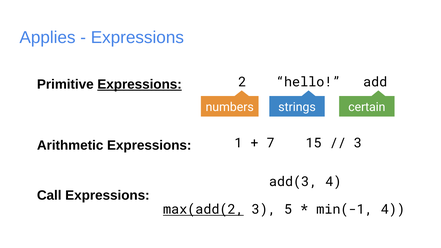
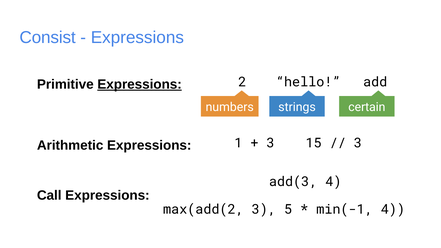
Applies: Applies -> Consist
7 at (271, 143): 7 -> 3
max(add(2 underline: present -> none
